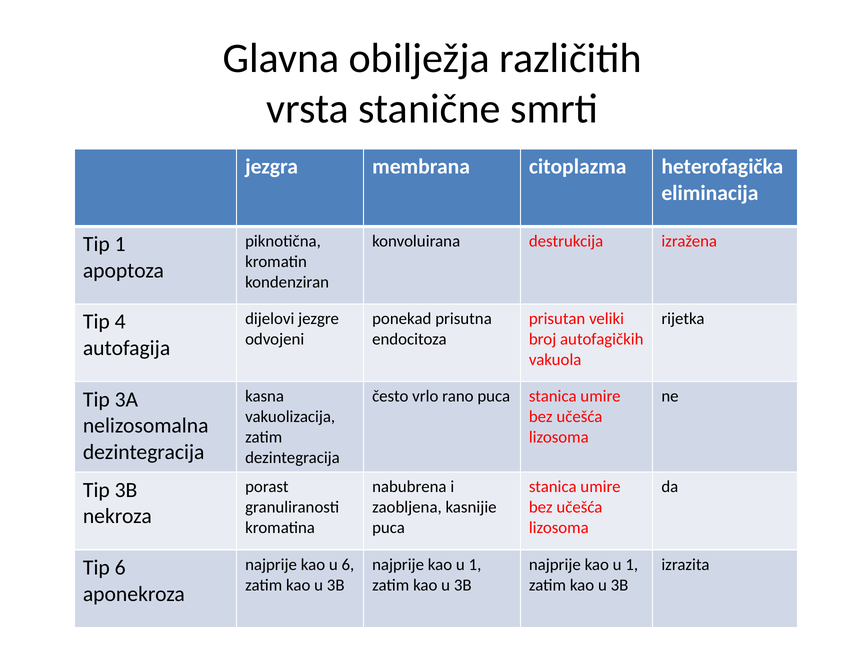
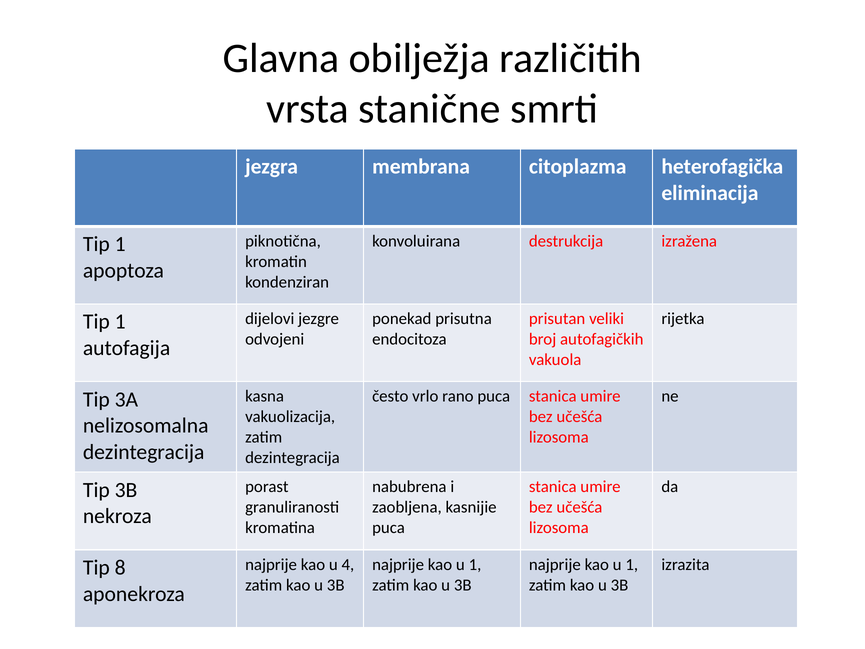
4 at (120, 322): 4 -> 1
u 6: 6 -> 4
Tip 6: 6 -> 8
